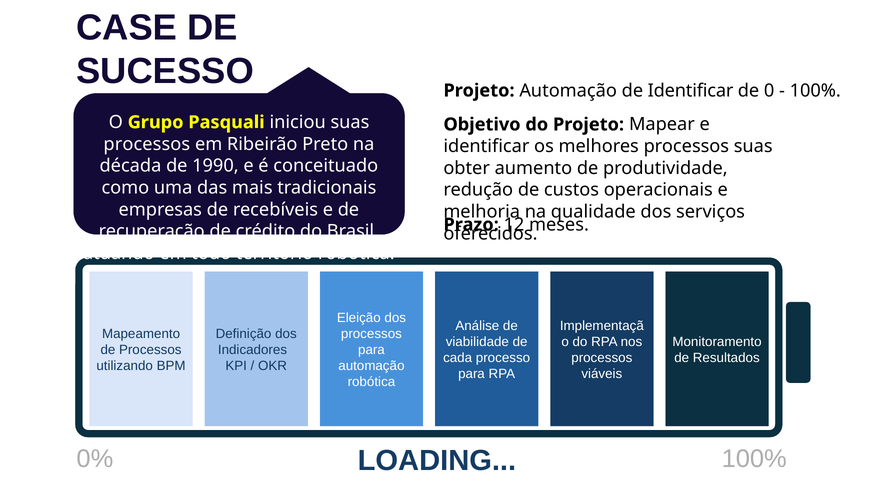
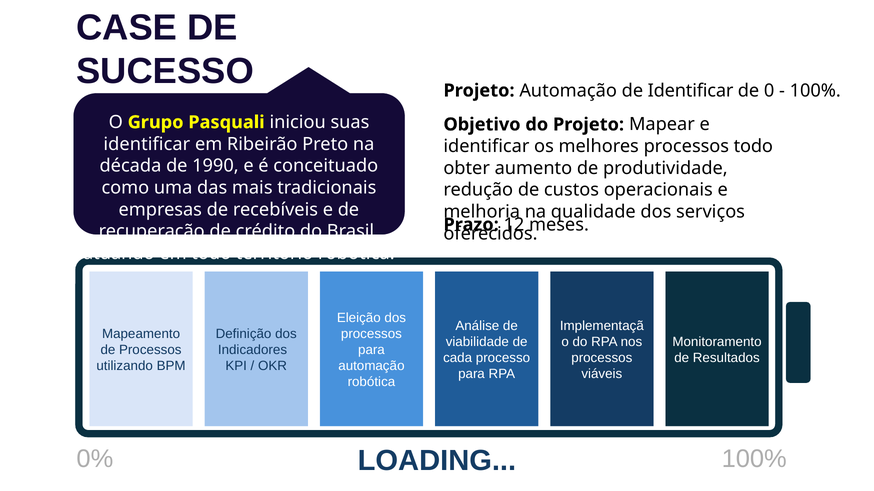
processos at (147, 144): processos -> identificar
processos suas: suas -> todo
